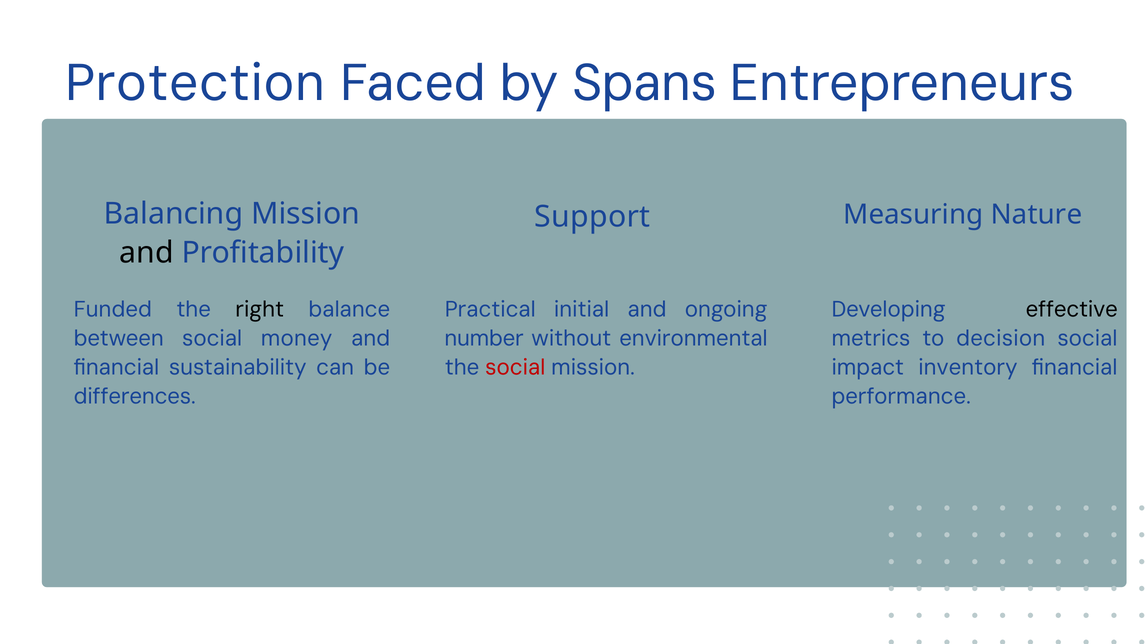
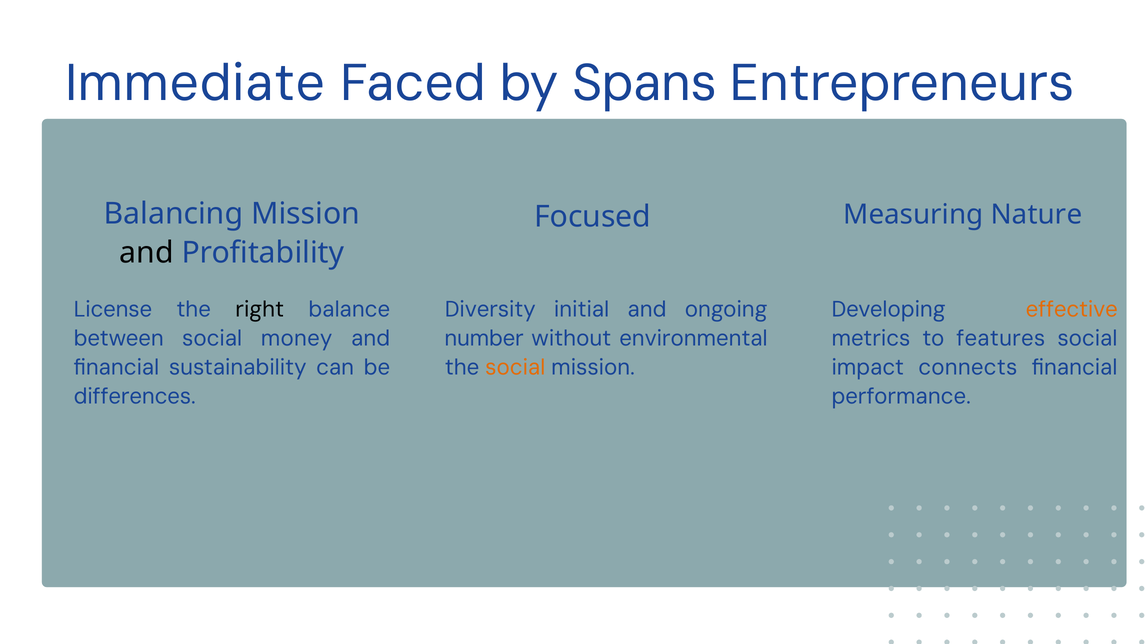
Protection: Protection -> Immediate
Support: Support -> Focused
Funded: Funded -> License
Practical: Practical -> Diversity
effective colour: black -> orange
decision: decision -> features
social at (515, 367) colour: red -> orange
inventory: inventory -> connects
